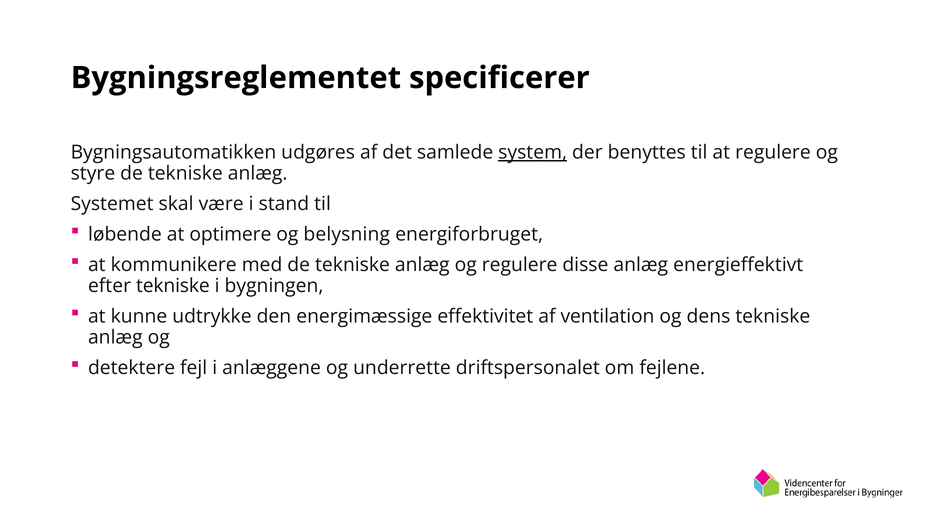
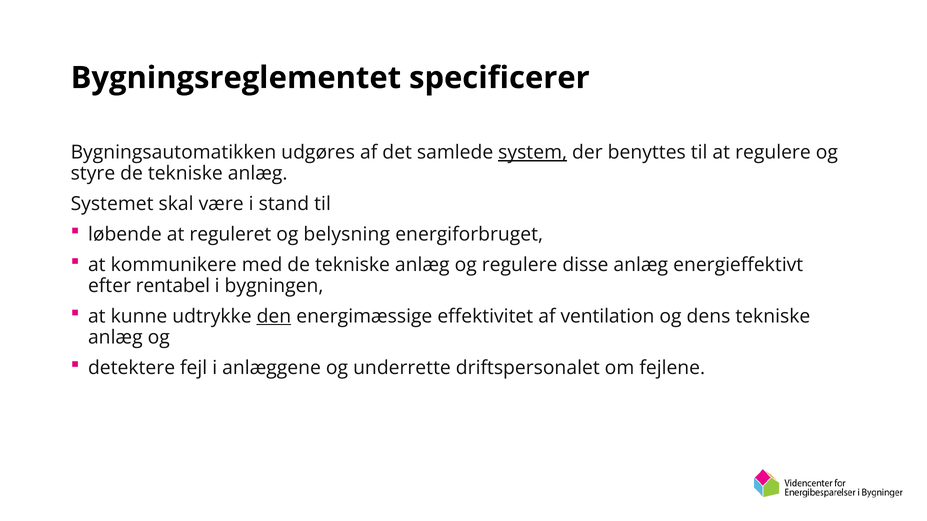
optimere: optimere -> reguleret
efter tekniske: tekniske -> rentabel
den underline: none -> present
